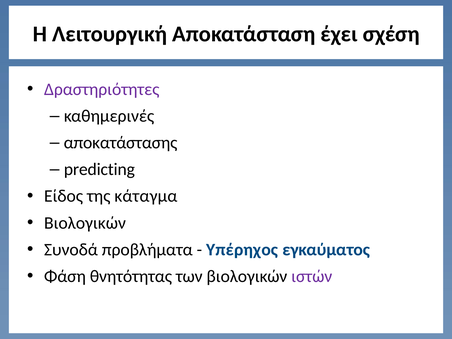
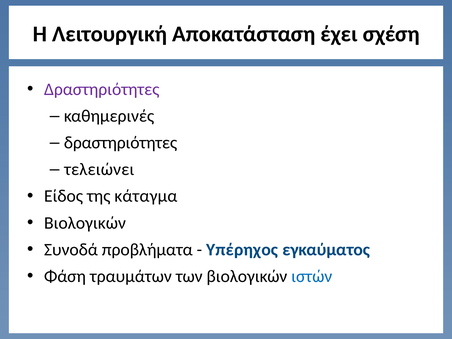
αποκατάστασης at (121, 143): αποκατάστασης -> δραστηριότητες
predicting: predicting -> τελειώνει
θνητότητας: θνητότητας -> τραυμάτων
ιστών colour: purple -> blue
